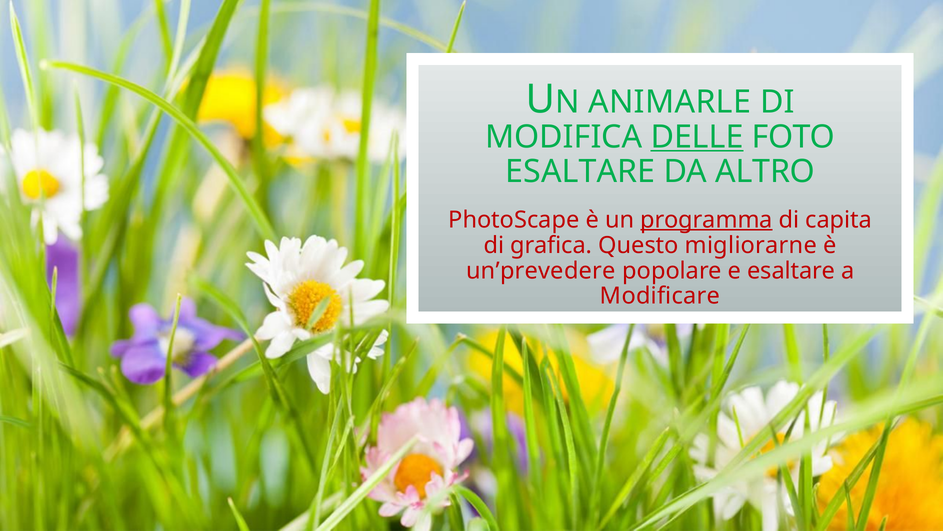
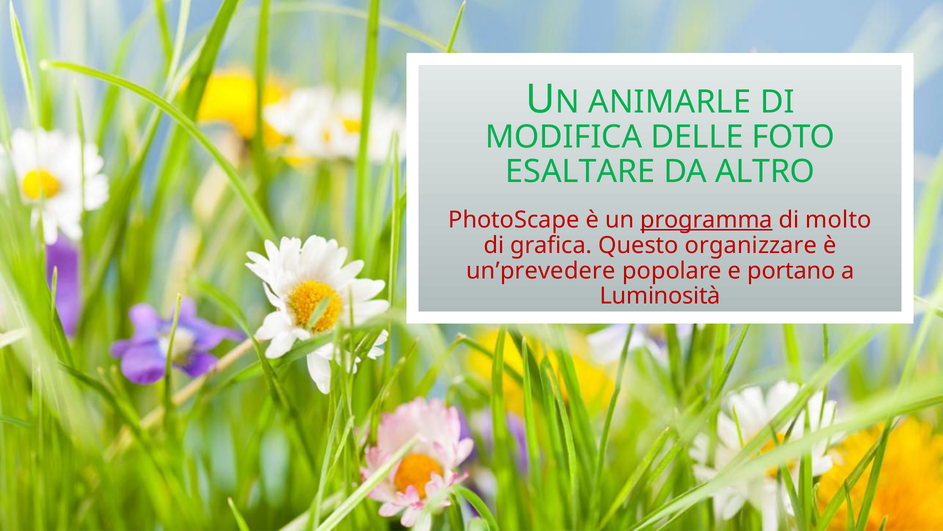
DELLE underline: present -> none
capita: capita -> molto
migliorarne: migliorarne -> organizzare
e esaltare: esaltare -> portano
Modificare: Modificare -> Luminosità
